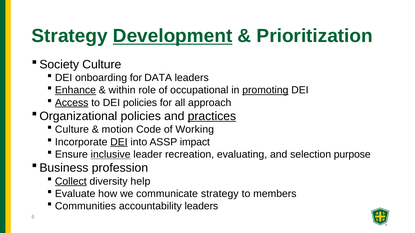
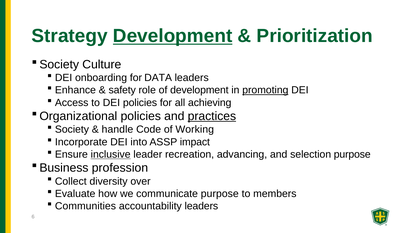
Enhance underline: present -> none
within: within -> safety
of occupational: occupational -> development
Access underline: present -> none
approach: approach -> achieving
Culture at (72, 130): Culture -> Society
motion: motion -> handle
DEI at (119, 142) underline: present -> none
evaluating: evaluating -> advancing
Collect underline: present -> none
help: help -> over
communicate strategy: strategy -> purpose
